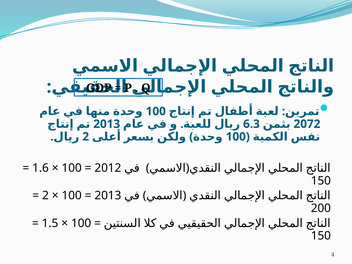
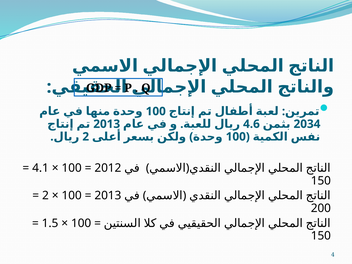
6.3: 6.3 -> 4.6
2072: 2072 -> 2034
1.6: 1.6 -> 4.1
